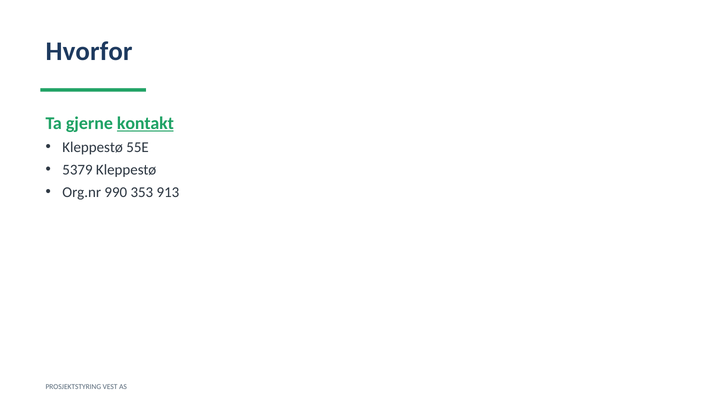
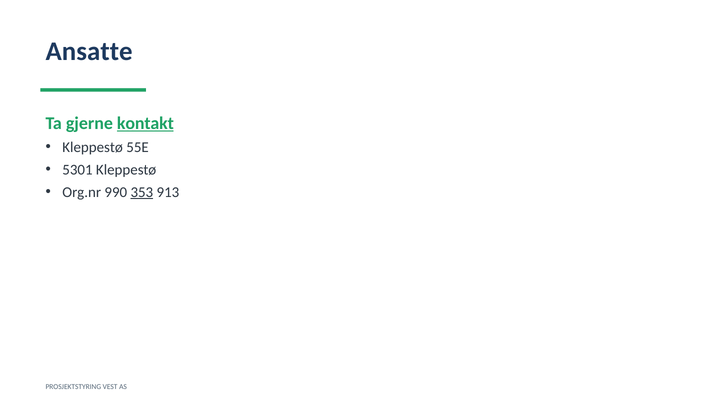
Hvorfor: Hvorfor -> Ansatte
5379: 5379 -> 5301
353 underline: none -> present
